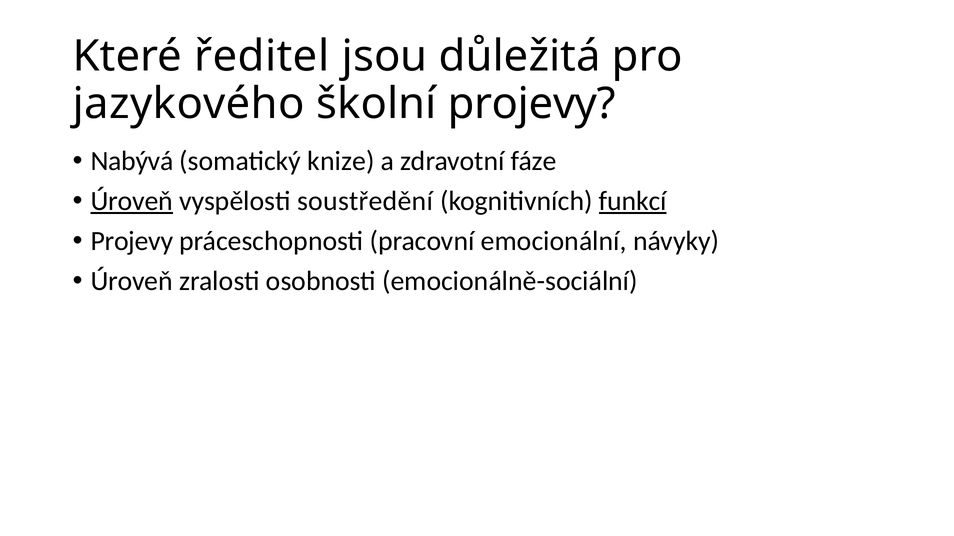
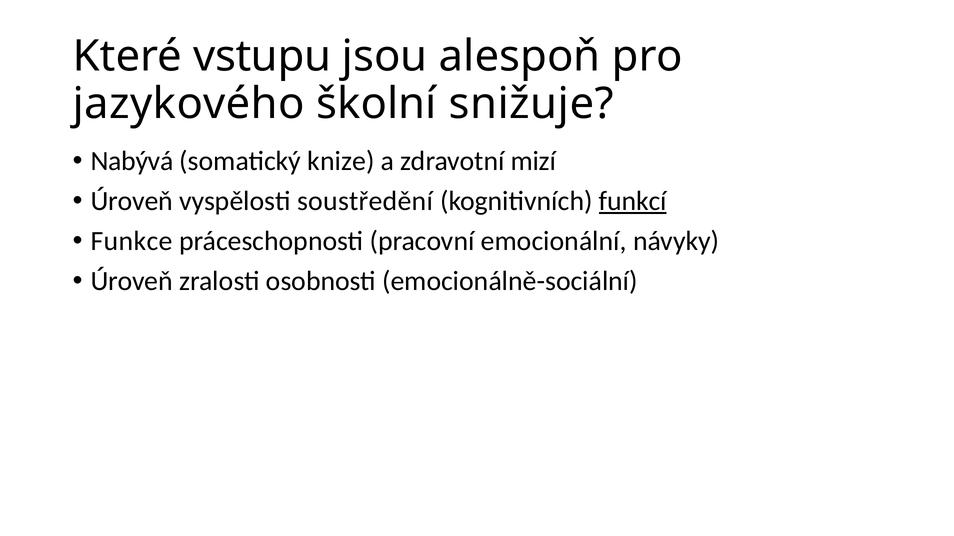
ředitel: ředitel -> vstupu
důležitá: důležitá -> alespoň
školní projevy: projevy -> snižuje
fáze: fáze -> mizí
Úroveň at (132, 201) underline: present -> none
Projevy at (132, 241): Projevy -> Funkce
